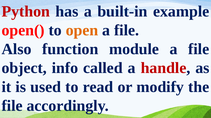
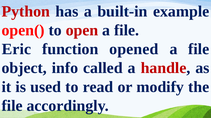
open colour: orange -> red
Also: Also -> Eric
module: module -> opened
